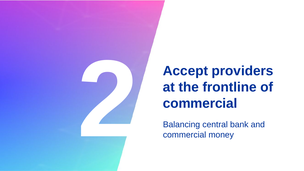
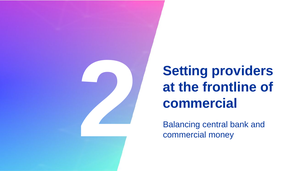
Accept: Accept -> Setting
